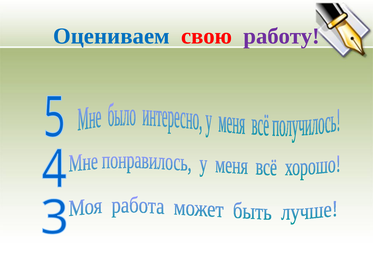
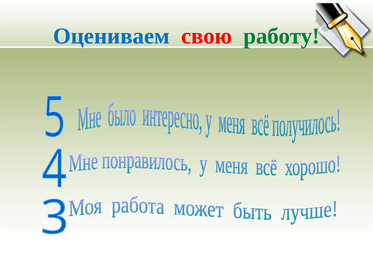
работу colour: purple -> green
